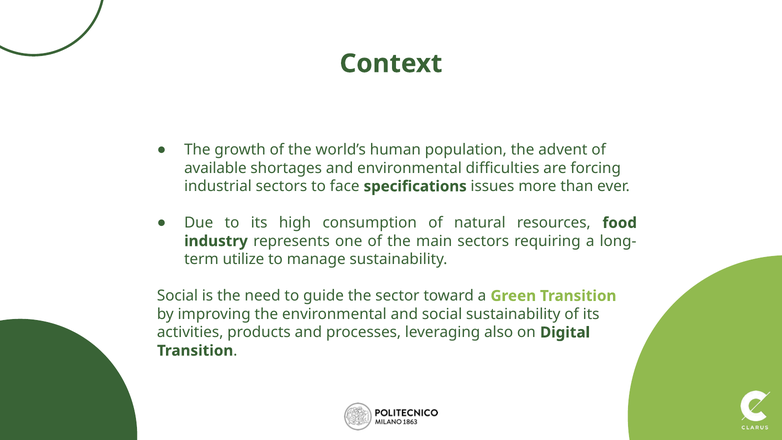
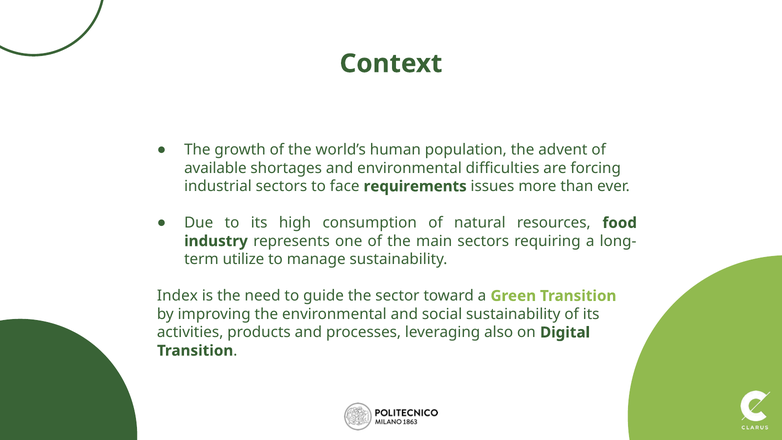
specifications: specifications -> requirements
Social at (178, 296): Social -> Index
